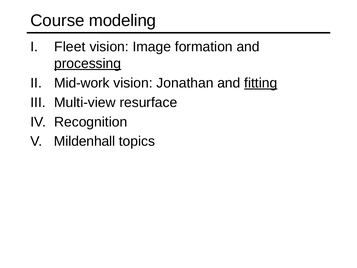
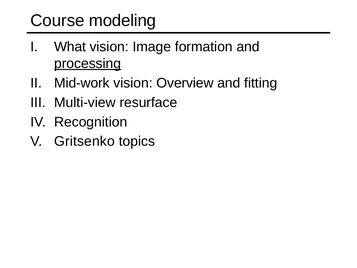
Fleet: Fleet -> What
Jonathan: Jonathan -> Overview
fitting underline: present -> none
Mildenhall: Mildenhall -> Gritsenko
